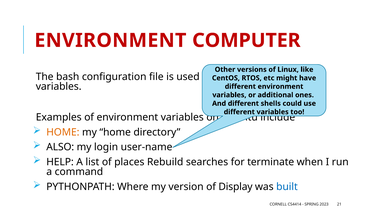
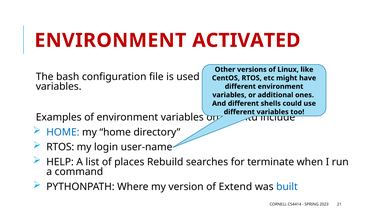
COMPUTER: COMPUTER -> ACTIVATED
HOME at (63, 132) colour: orange -> blue
ALSO at (60, 147): ALSO -> RTOS
Display: Display -> Extend
